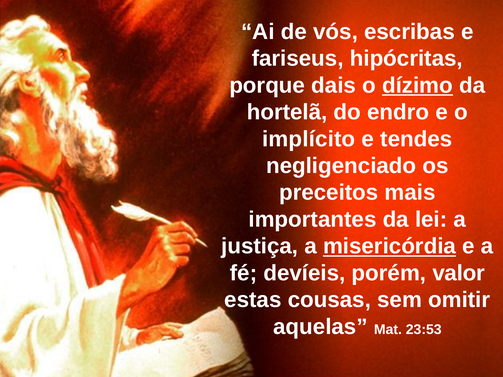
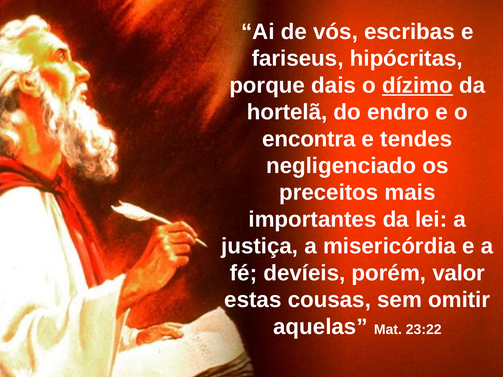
implícito: implícito -> encontra
misericórdia underline: present -> none
23:53: 23:53 -> 23:22
